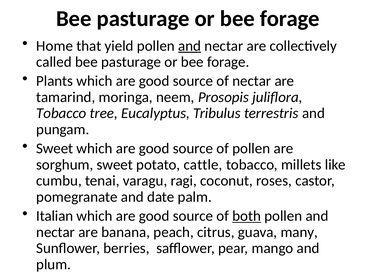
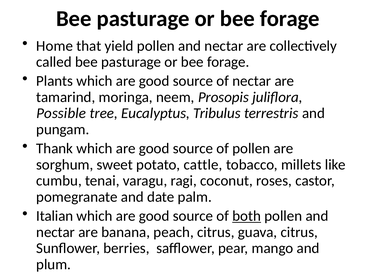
and at (190, 46) underline: present -> none
Tobacco at (61, 113): Tobacco -> Possible
Sweet at (55, 149): Sweet -> Thank
guava many: many -> citrus
